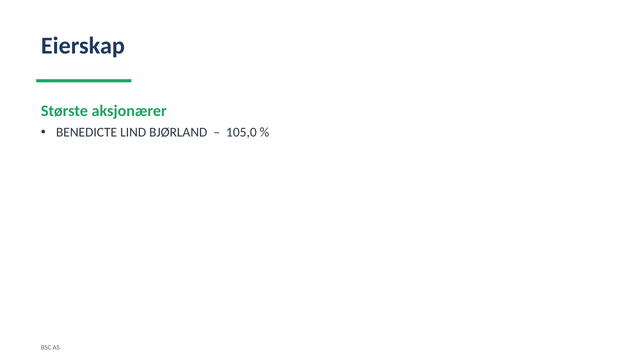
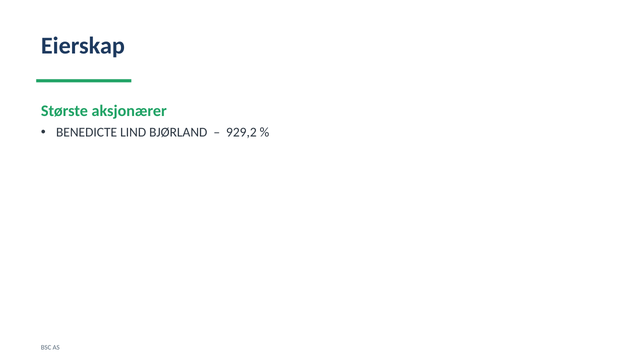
105,0: 105,0 -> 929,2
